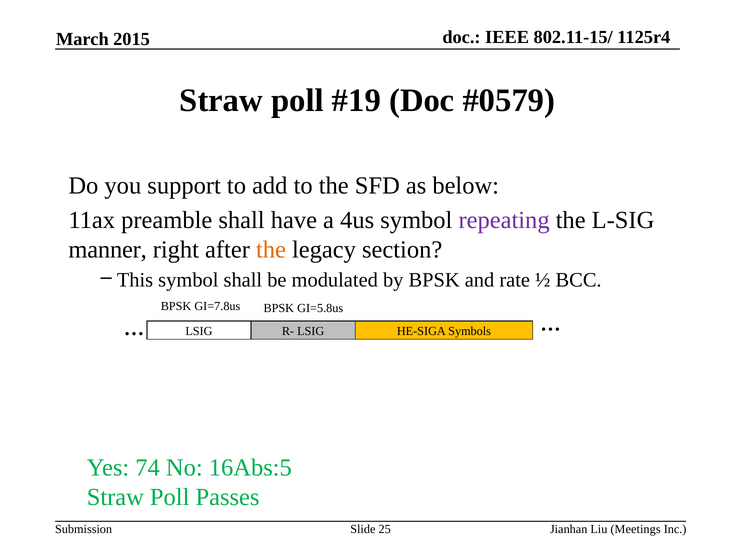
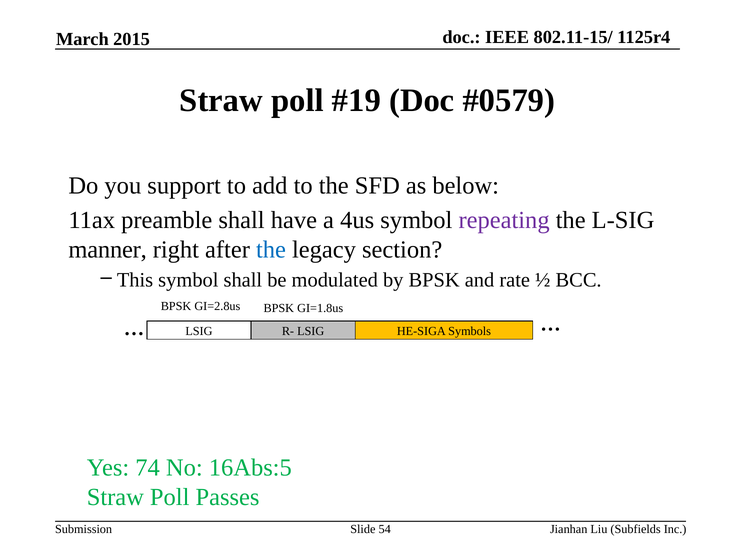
the at (271, 249) colour: orange -> blue
GI=7.8us: GI=7.8us -> GI=2.8us
GI=5.8us: GI=5.8us -> GI=1.8us
25: 25 -> 54
Meetings: Meetings -> Subfields
